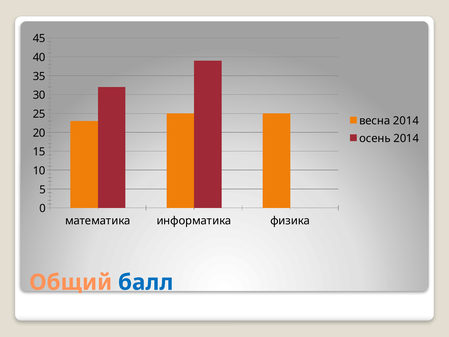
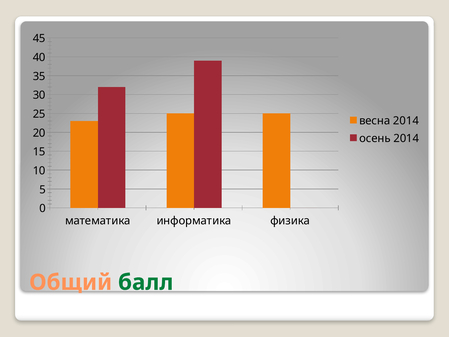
балл colour: blue -> green
